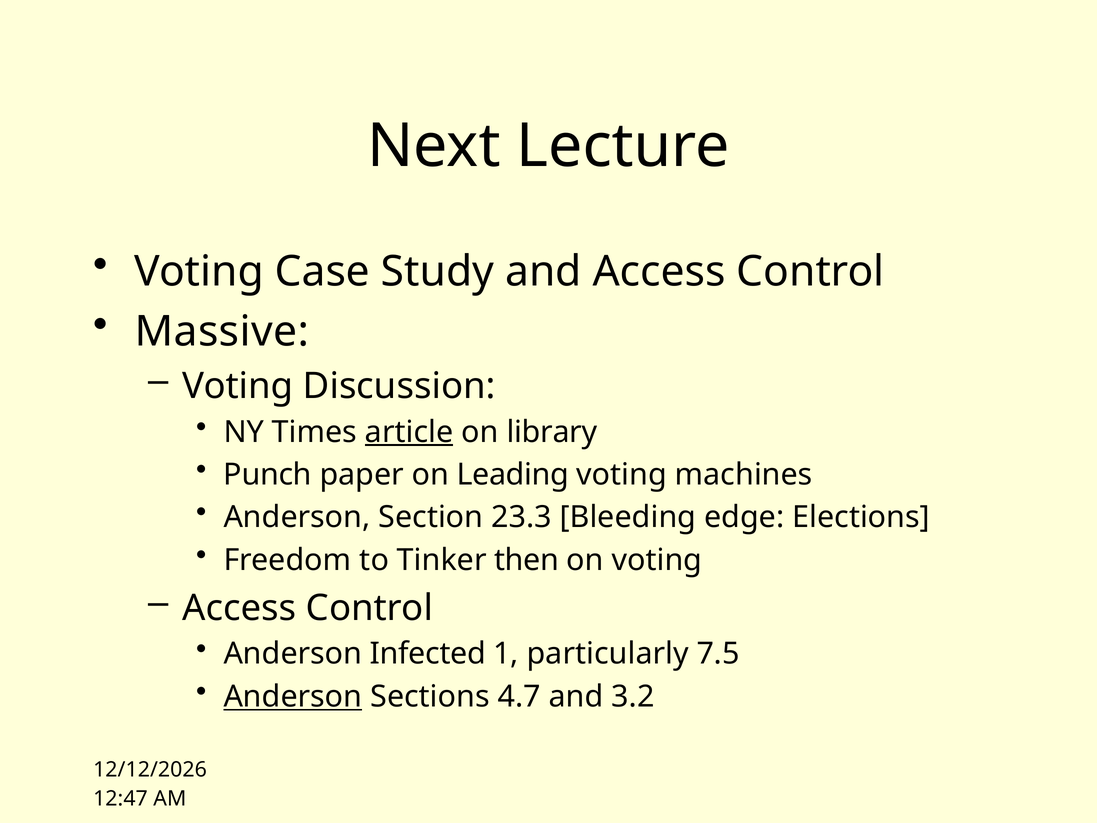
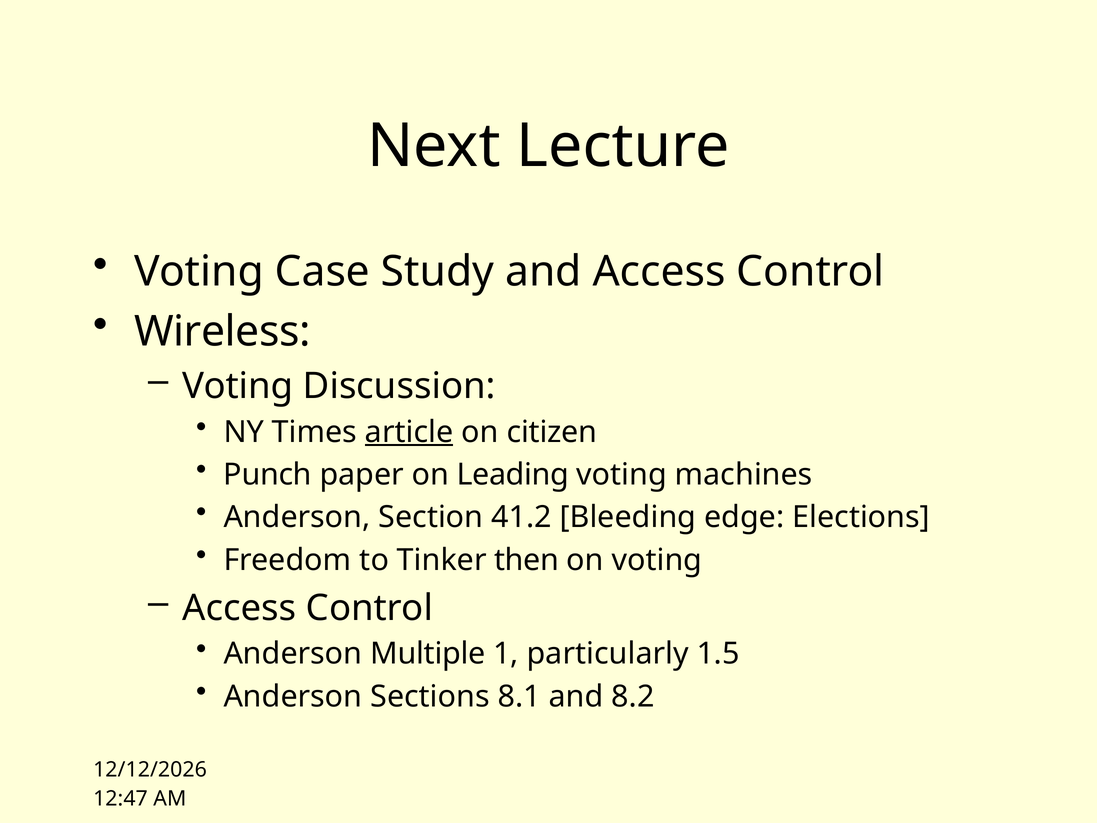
Massive: Massive -> Wireless
library: library -> citizen
23.3: 23.3 -> 41.2
Infected: Infected -> Multiple
7.5: 7.5 -> 1.5
Anderson at (293, 696) underline: present -> none
4.7: 4.7 -> 8.1
3.2: 3.2 -> 8.2
